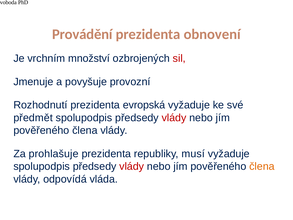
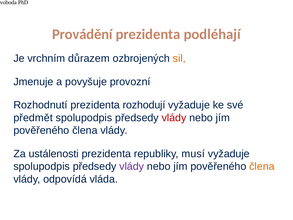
obnovení: obnovení -> podléhají
množství: množství -> důrazem
sil colour: red -> orange
evropská: evropská -> rozhodují
prohlašuje: prohlašuje -> ustálenosti
vlády at (132, 166) colour: red -> purple
